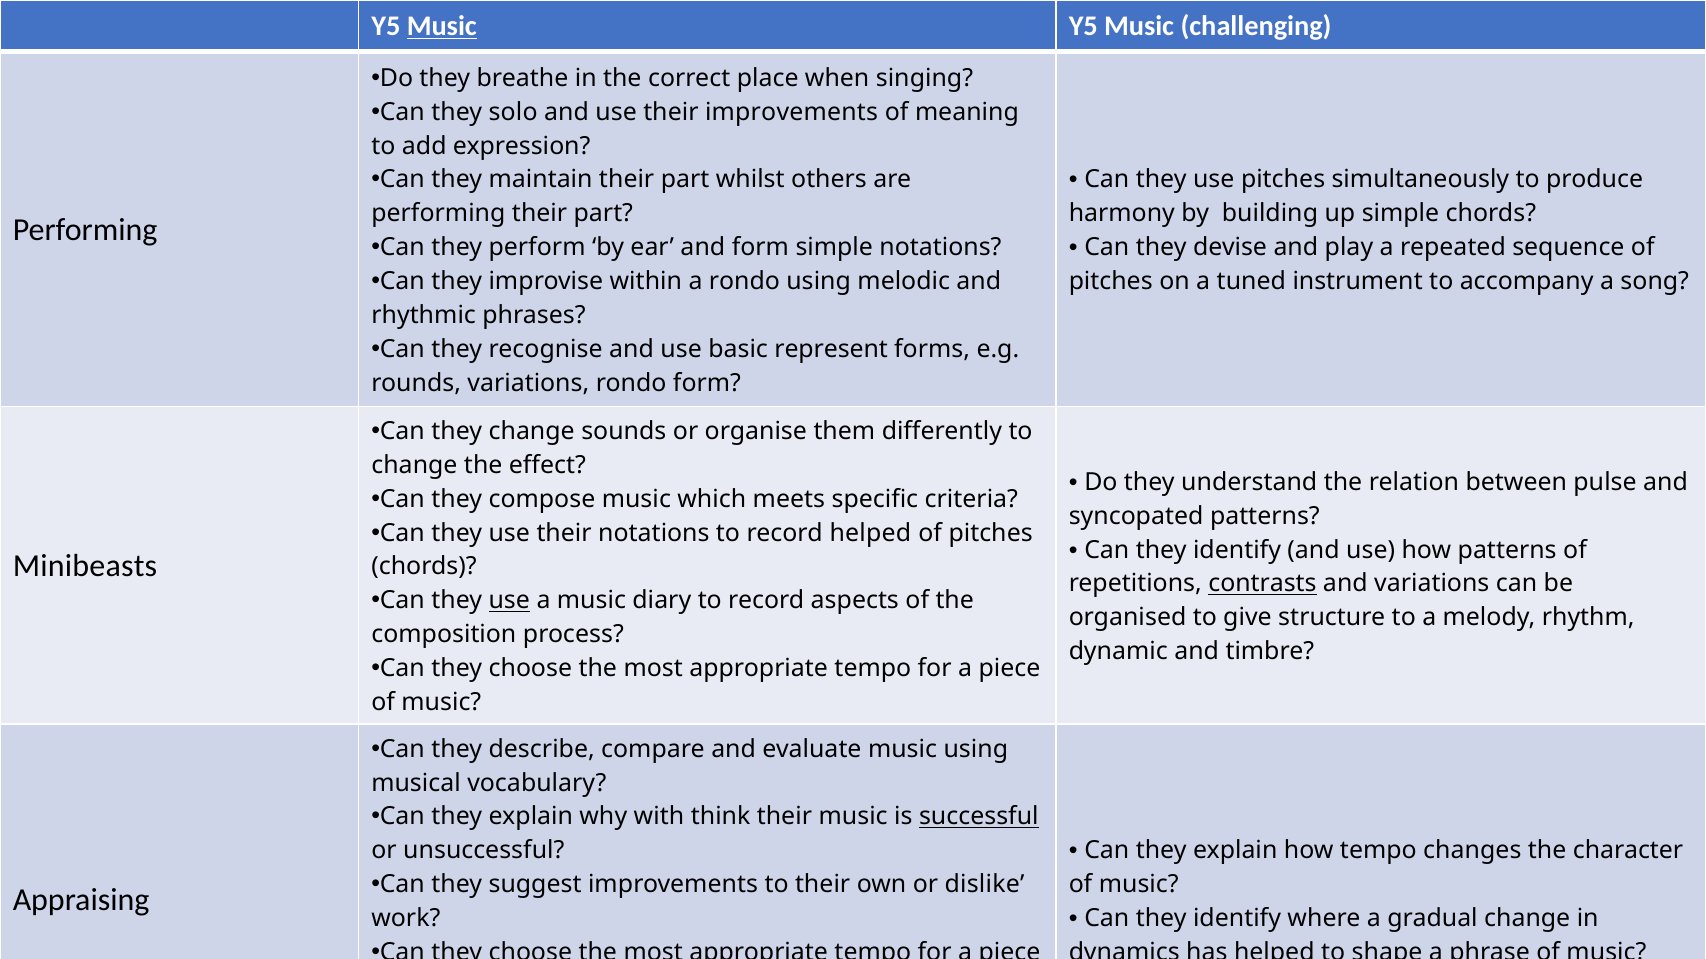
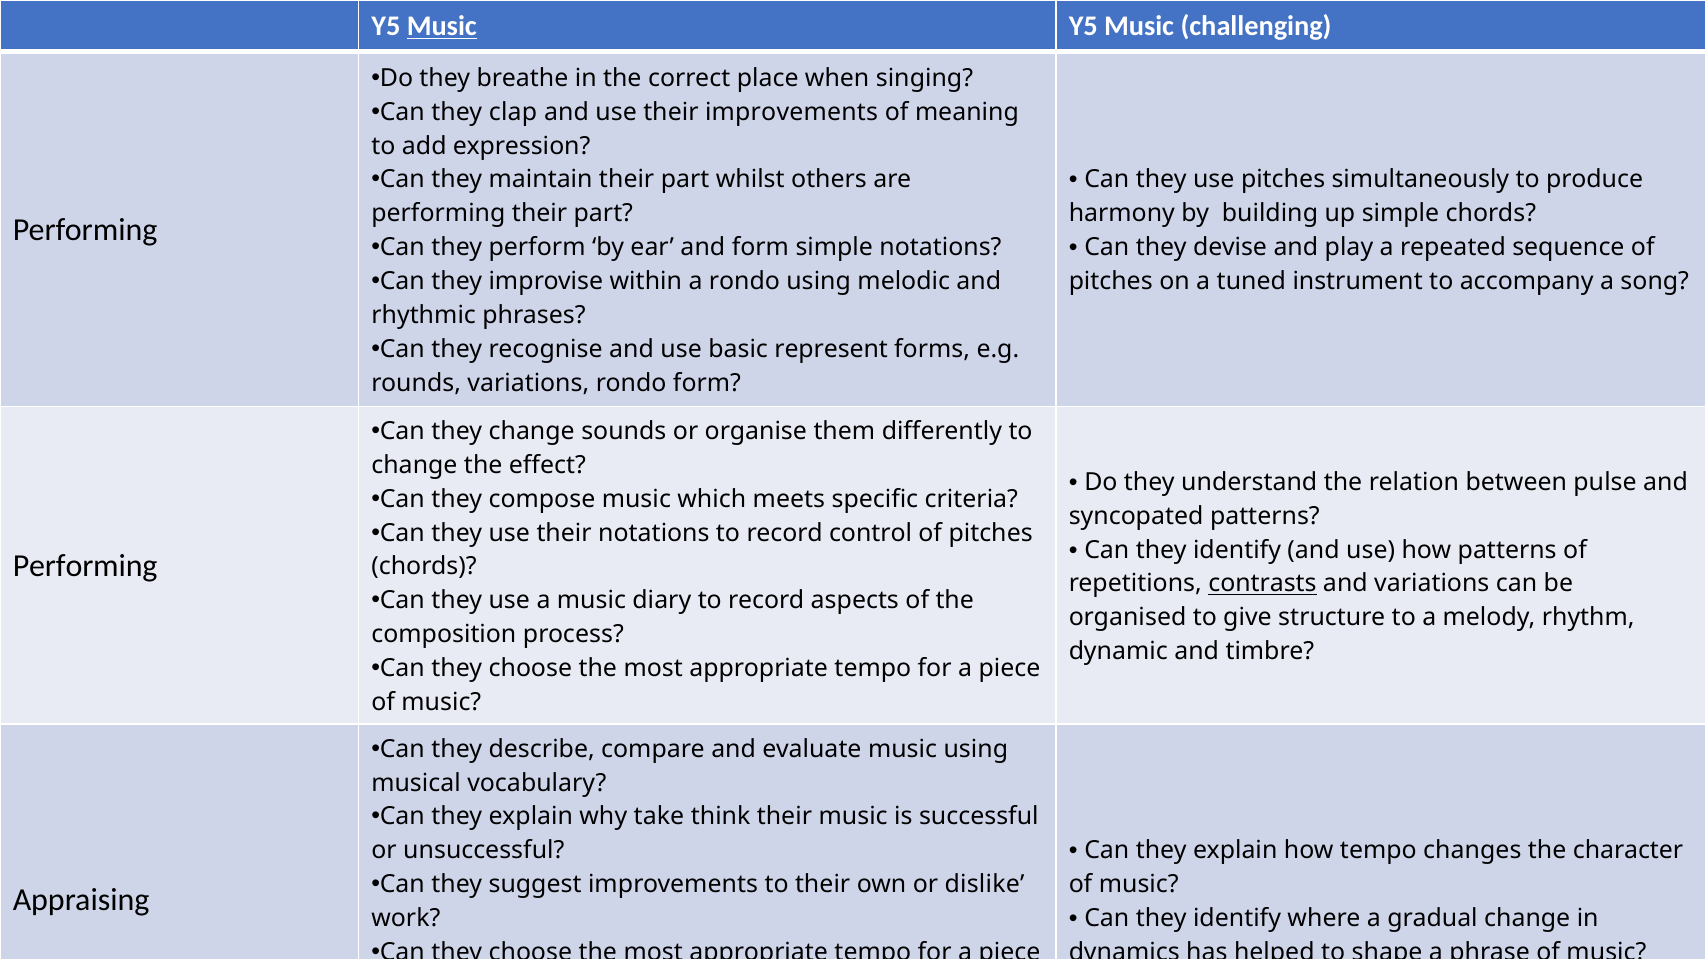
solo: solo -> clap
record helped: helped -> control
Minibeasts at (85, 566): Minibeasts -> Performing
use at (509, 601) underline: present -> none
with: with -> take
successful underline: present -> none
